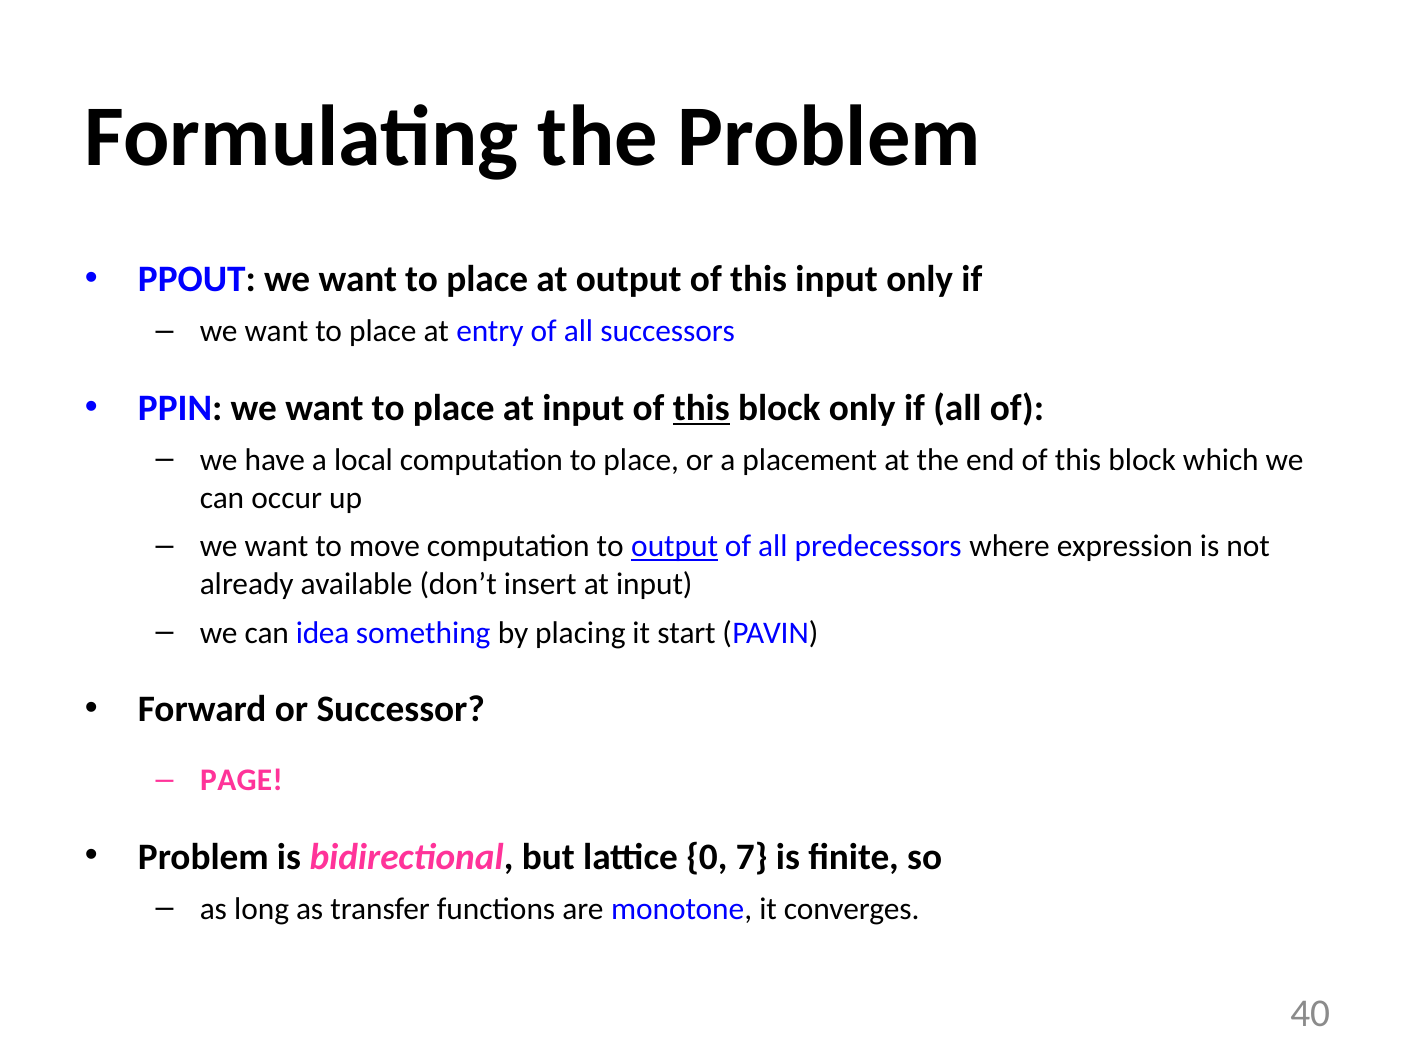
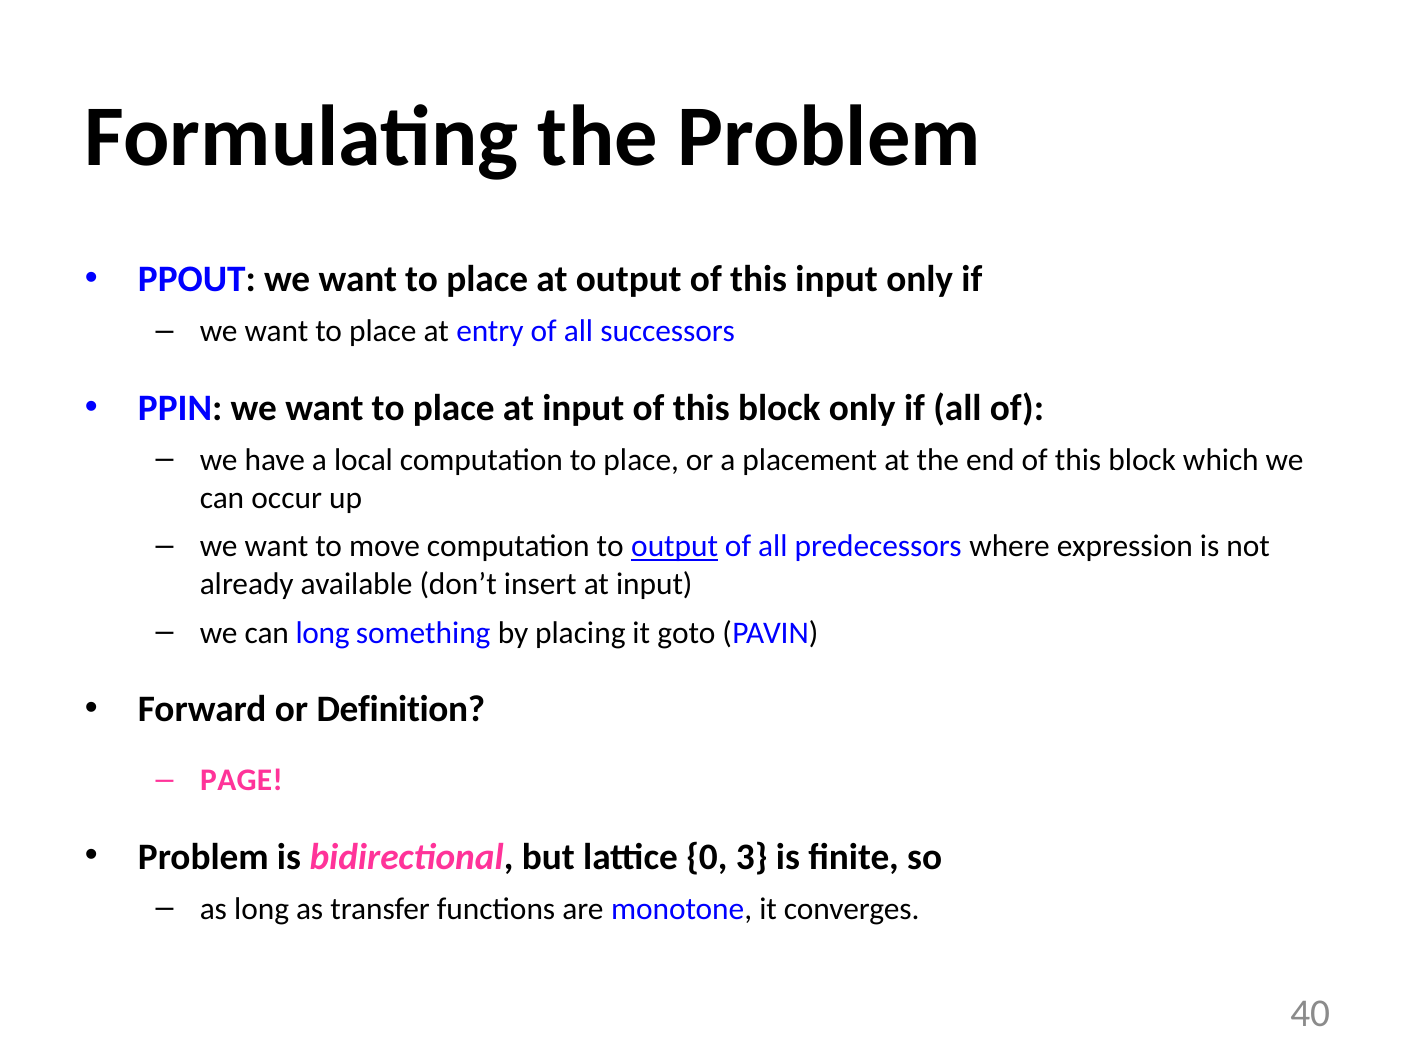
this at (701, 408) underline: present -> none
can idea: idea -> long
start: start -> goto
Successor: Successor -> Definition
7: 7 -> 3
